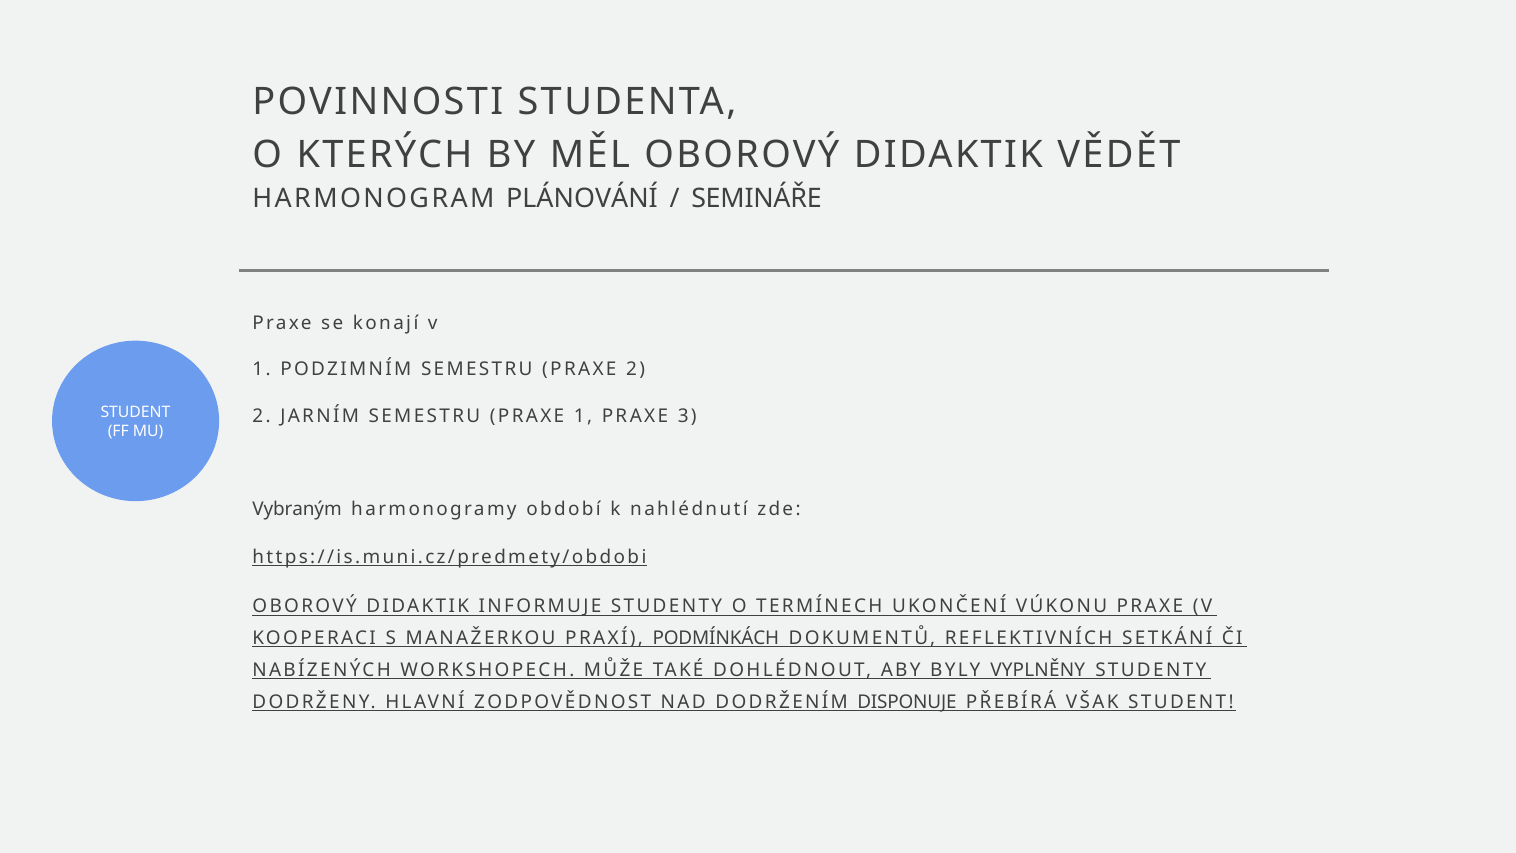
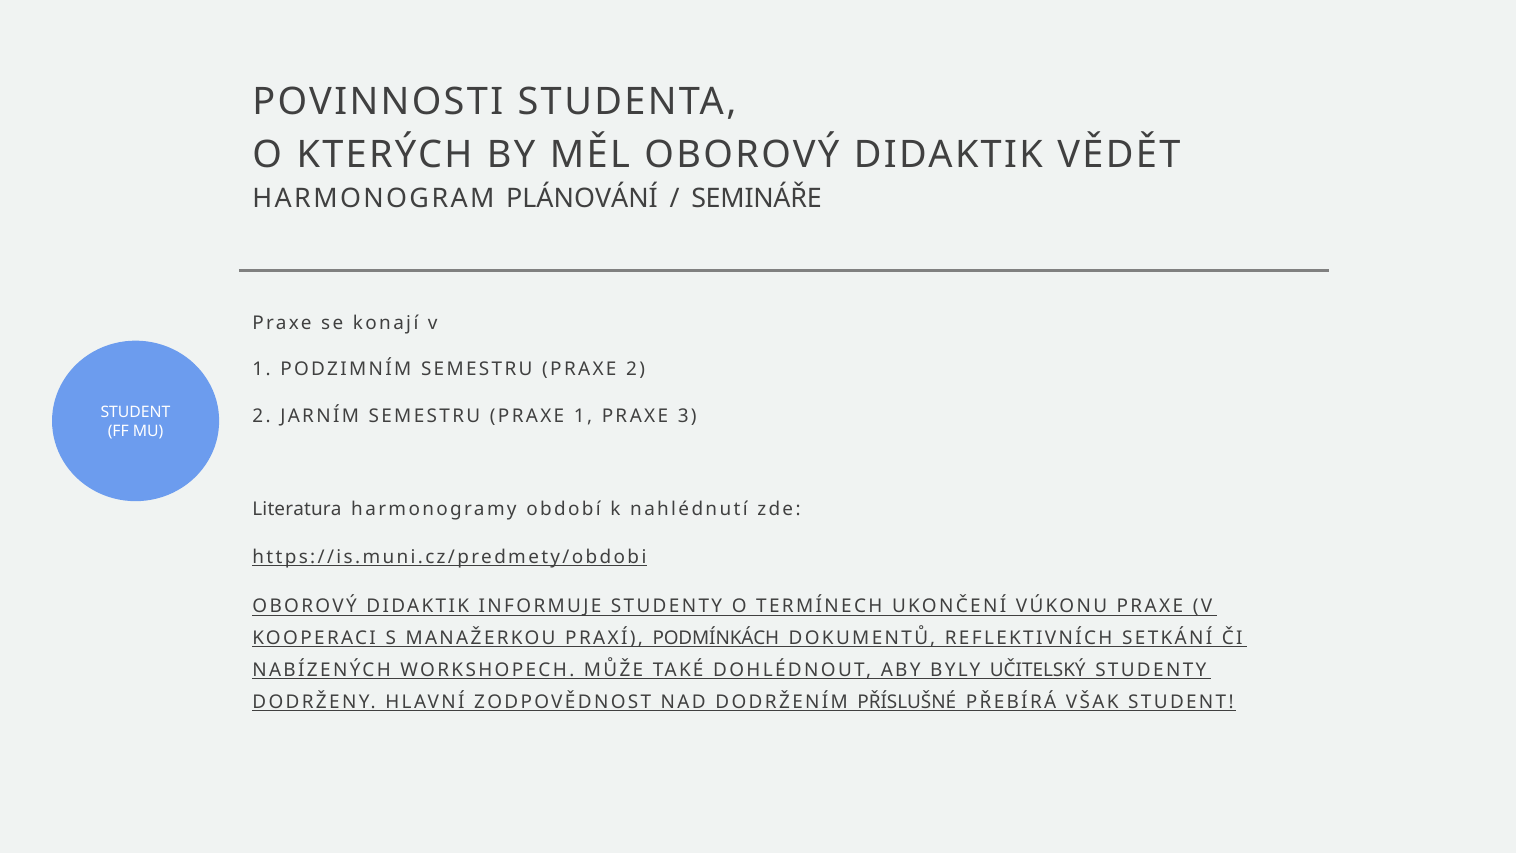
Vybraným: Vybraným -> Literatura
VYPLNĚNY: VYPLNĚNY -> UČITELSKÝ
DISPONUJE: DISPONUJE -> PŘÍSLUŠNÉ
